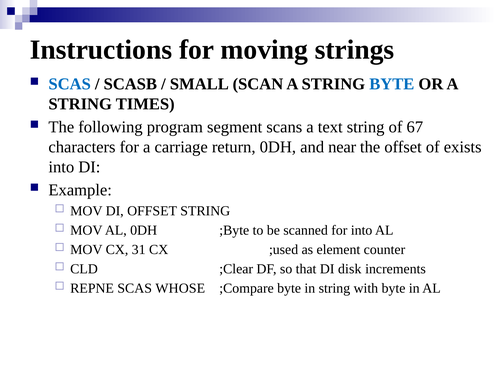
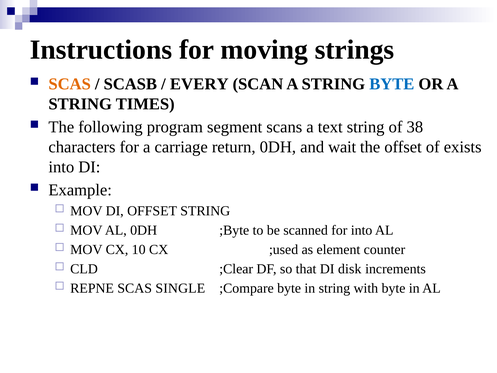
SCAS at (70, 84) colour: blue -> orange
SMALL: SMALL -> EVERY
67: 67 -> 38
near: near -> wait
31: 31 -> 10
WHOSE: WHOSE -> SINGLE
